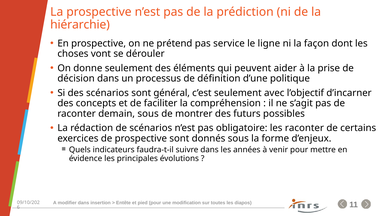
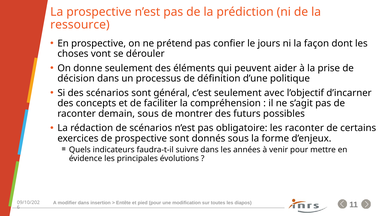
hiérarchie: hiérarchie -> ressource
service: service -> confier
ligne: ligne -> jours
